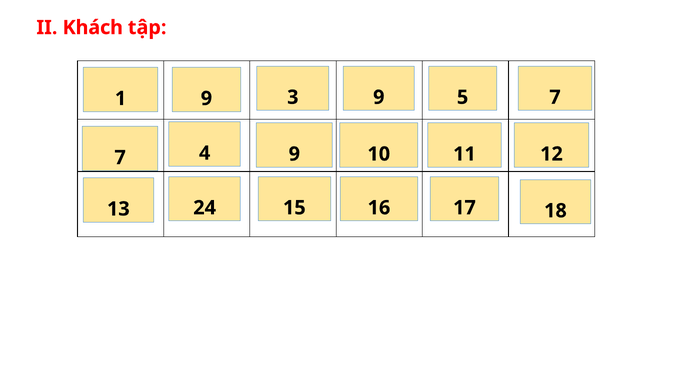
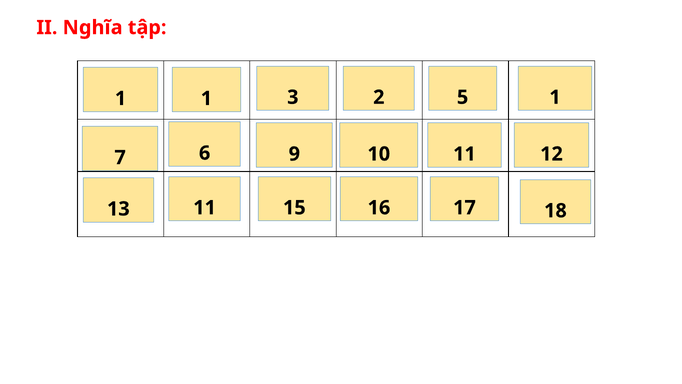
Khách: Khách -> Nghĩa
1 9: 9 -> 1
3 9: 9 -> 2
5 7: 7 -> 1
4: 4 -> 6
13 24: 24 -> 11
